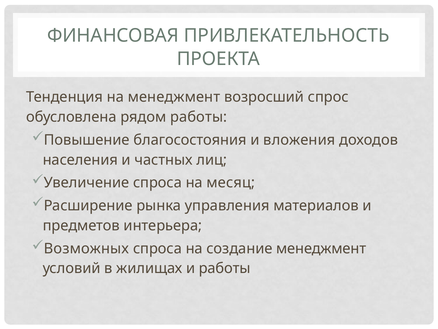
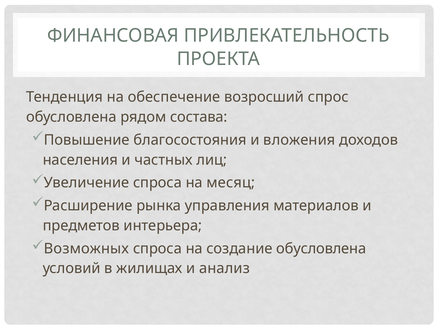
на менеджмент: менеджмент -> обеспечение
рядом работы: работы -> состава
создание менеджмент: менеджмент -> обусловлена
и работы: работы -> анализ
